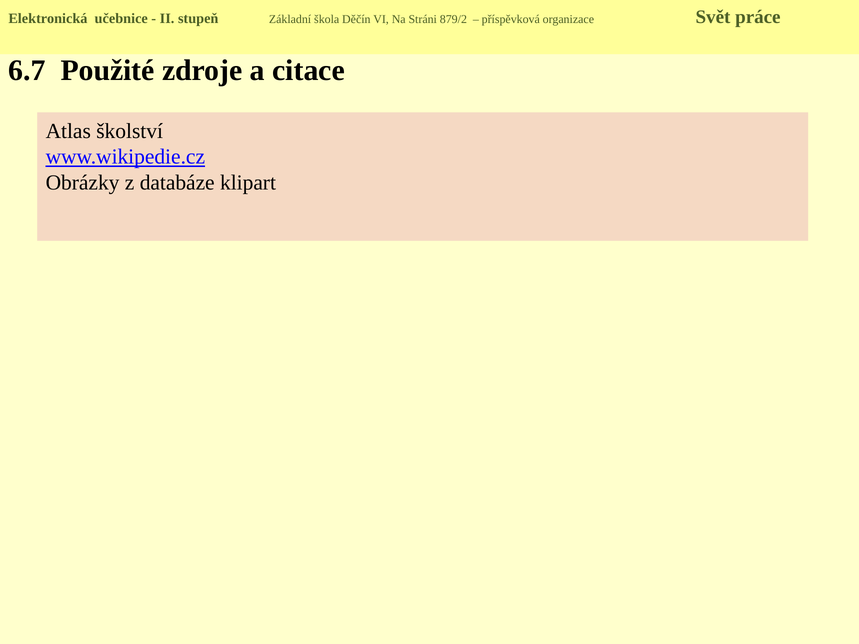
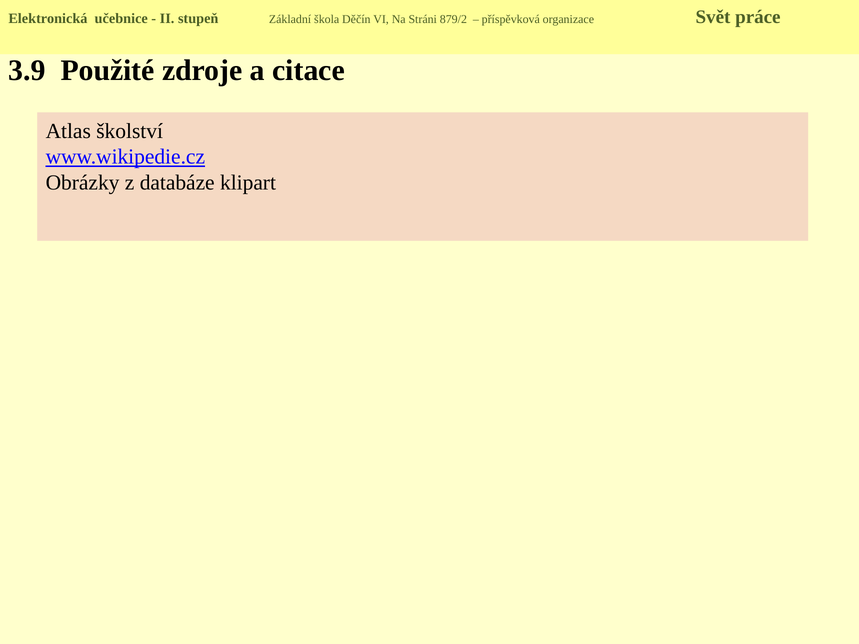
6.7: 6.7 -> 3.9
